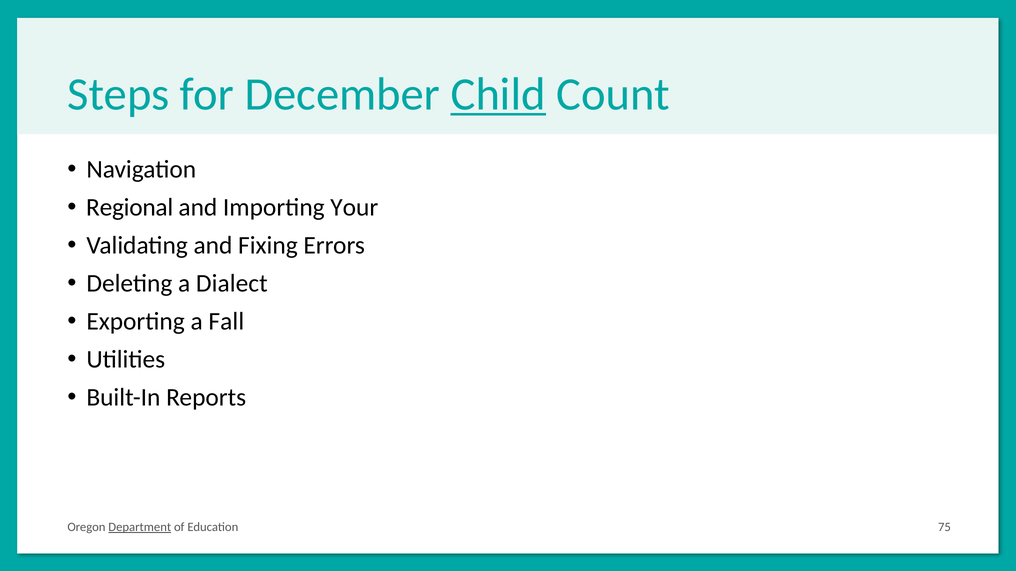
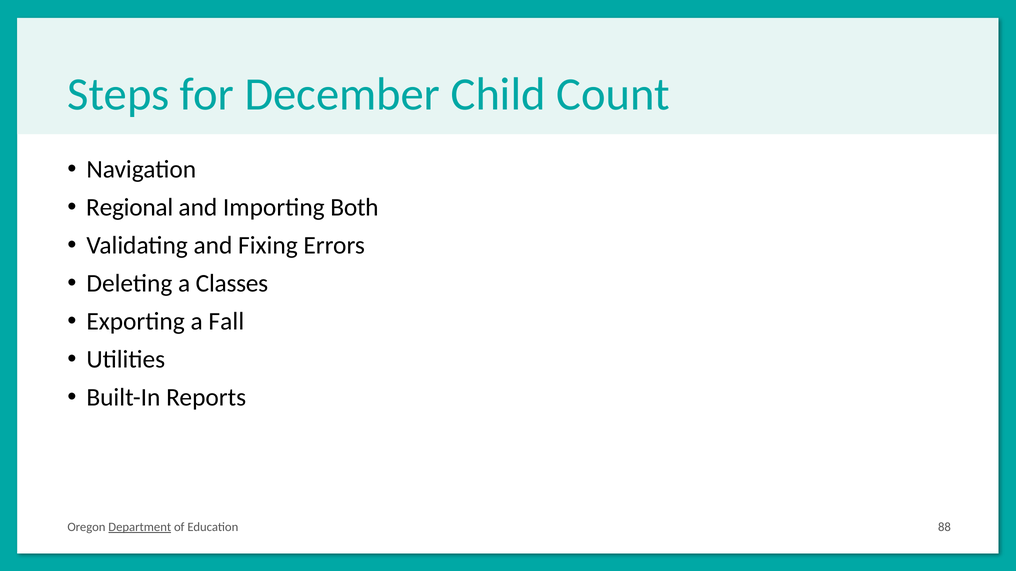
Child underline: present -> none
Your: Your -> Both
Dialect: Dialect -> Classes
75: 75 -> 88
